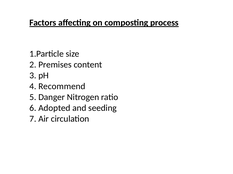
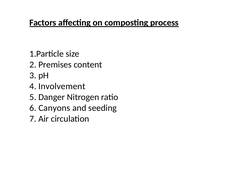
Recommend: Recommend -> Involvement
Adopted: Adopted -> Canyons
